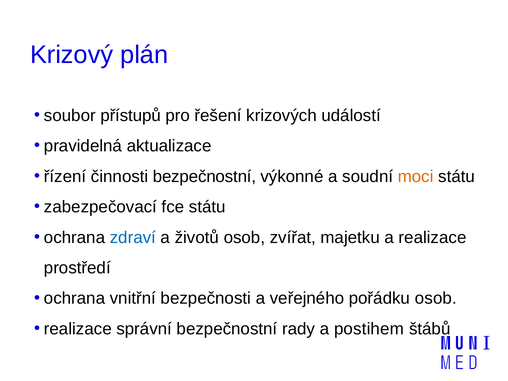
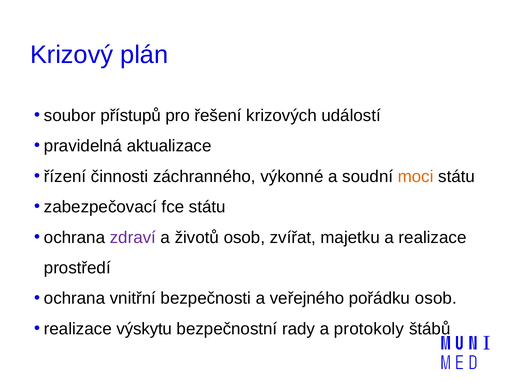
činnosti bezpečnostní: bezpečnostní -> záchranného
zdraví colour: blue -> purple
správní: správní -> výskytu
postihem: postihem -> protokoly
